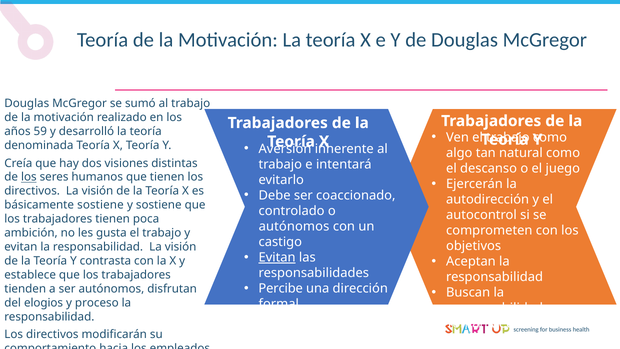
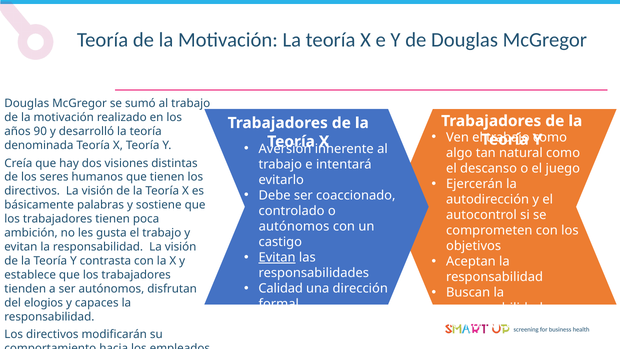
59: 59 -> 90
los at (29, 177) underline: present -> none
básicamente sostiene: sostiene -> palabras
Percibe: Percibe -> Calidad
proceso: proceso -> capaces
